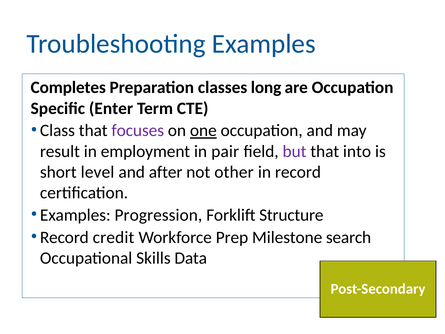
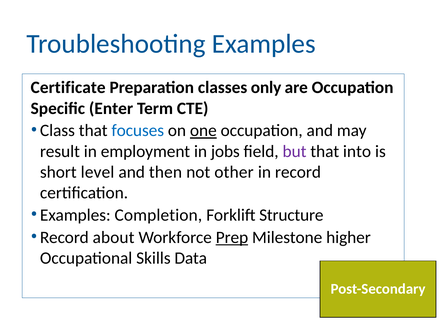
Completes: Completes -> Certificate
long: long -> only
focuses colour: purple -> blue
pair: pair -> jobs
after: after -> then
Progression: Progression -> Completion
credit: credit -> about
Prep underline: none -> present
search: search -> higher
